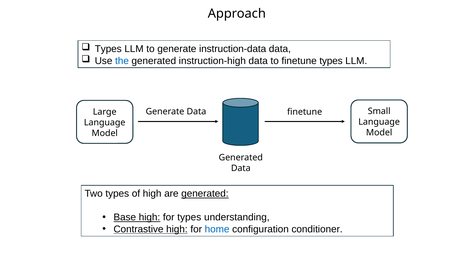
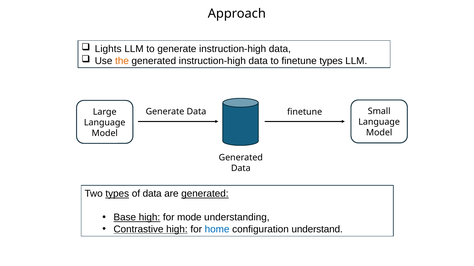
Types at (108, 49): Types -> Lights
generate instruction-data: instruction-data -> instruction-high
the colour: blue -> orange
types at (117, 194) underline: none -> present
of high: high -> data
for types: types -> mode
conditioner: conditioner -> understand
